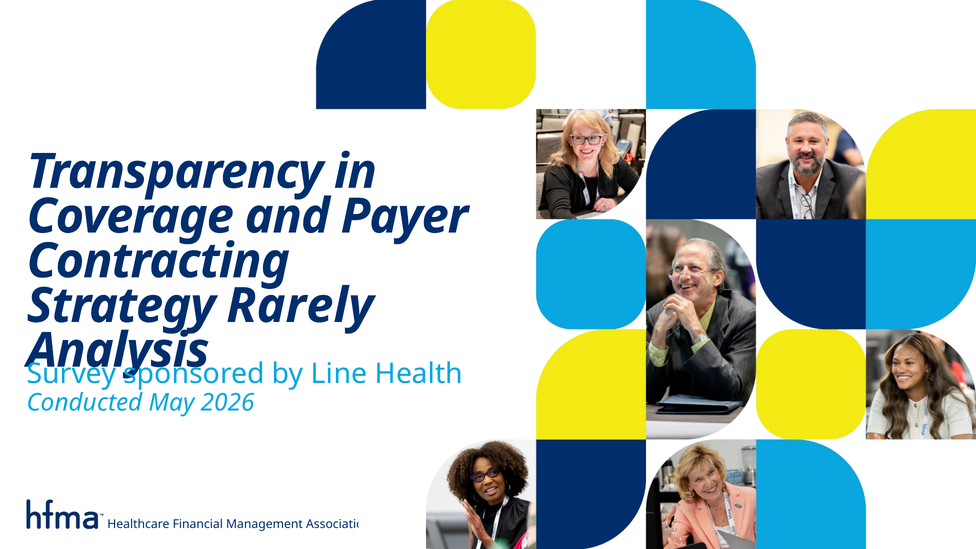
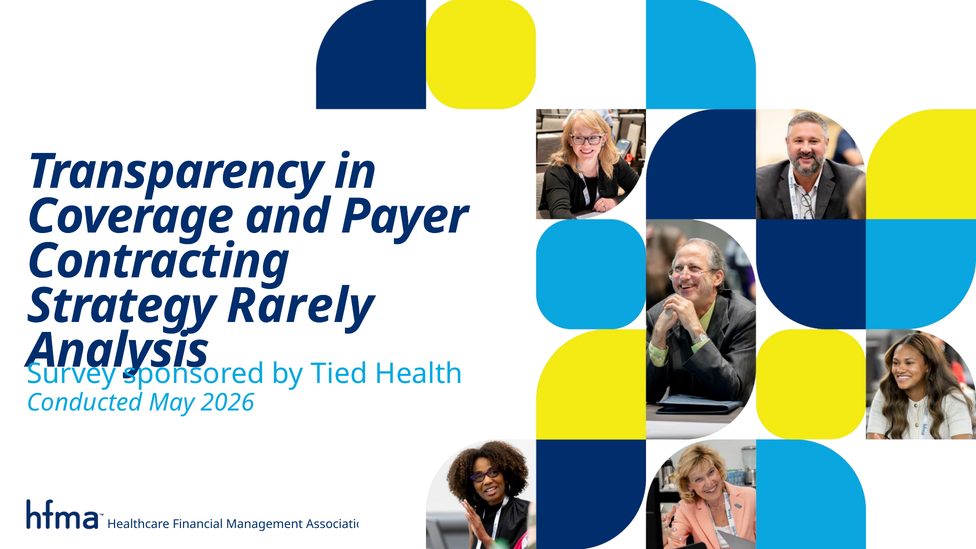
Line: Line -> Tied
